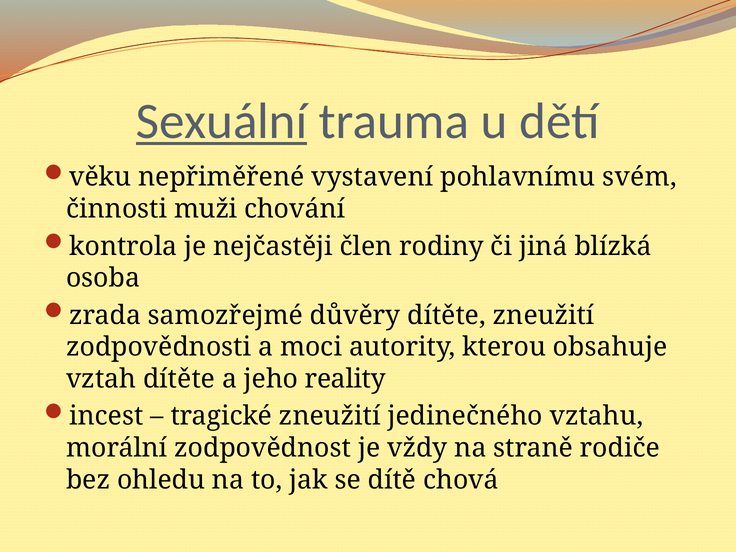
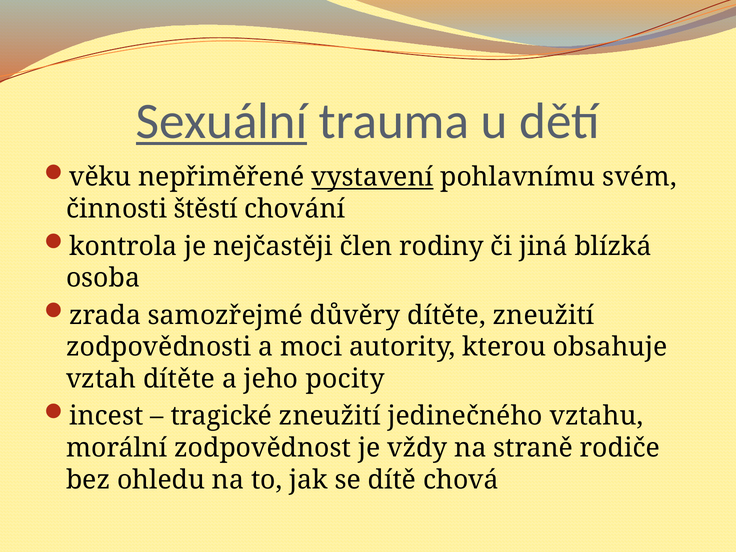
vystavení underline: none -> present
muži: muži -> štěstí
reality: reality -> pocity
